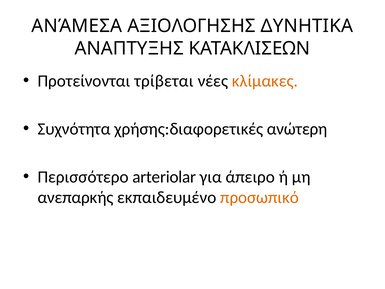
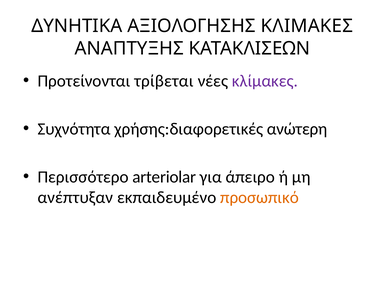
ΑΝΆΜΕΣΑ: ΑΝΆΜΕΣΑ -> ΔΥΝΗΤΙΚΑ
ΔΥΝΗΤΙΚΑ: ΔΥΝΗΤΙΚΑ -> ΚΛΙΜΑΚΕΣ
κλίμακες colour: orange -> purple
ανεπαρκής: ανεπαρκής -> ανέπτυξαν
